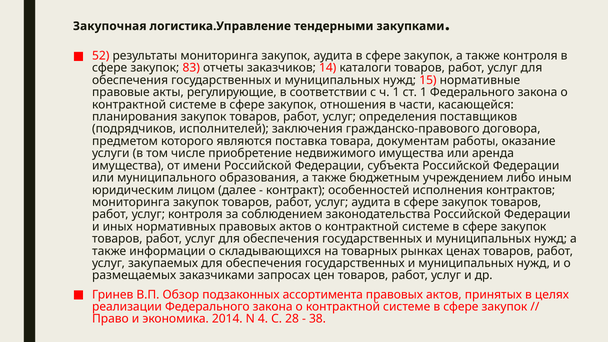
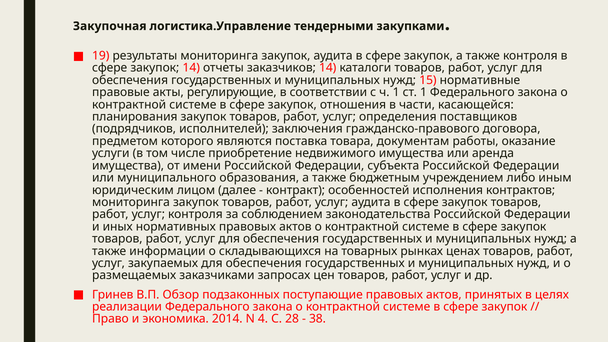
52: 52 -> 19
закупок 83: 83 -> 14
ассортимента: ассортимента -> поступающие
